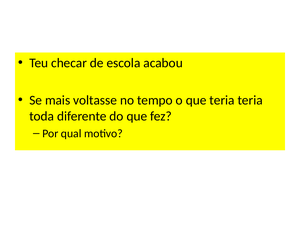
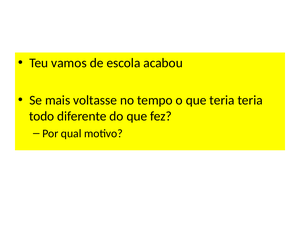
checar: checar -> vamos
toda: toda -> todo
